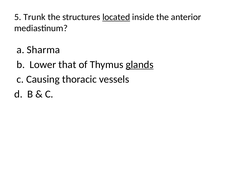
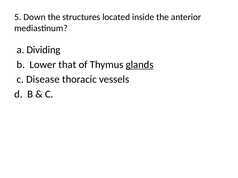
Trunk: Trunk -> Down
located underline: present -> none
Sharma: Sharma -> Dividing
Causing: Causing -> Disease
